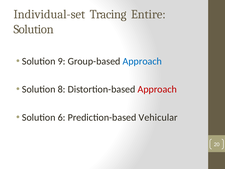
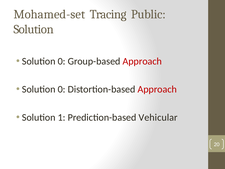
Individual-set: Individual-set -> Mohamed-set
Entire: Entire -> Public
9 at (62, 61): 9 -> 0
Approach at (142, 61) colour: blue -> red
8 at (62, 89): 8 -> 0
6: 6 -> 1
